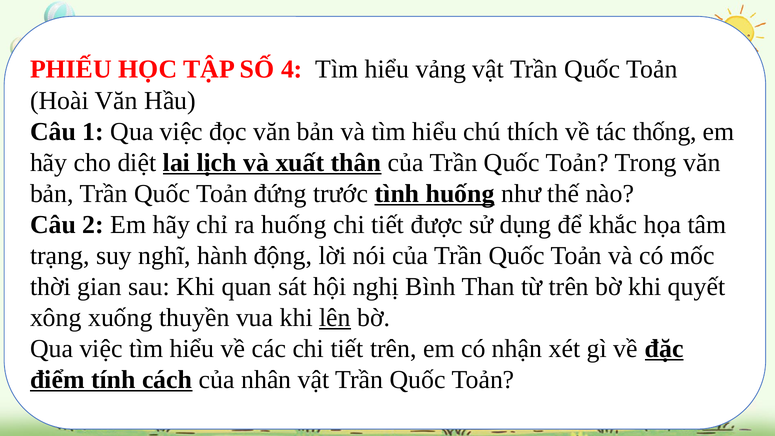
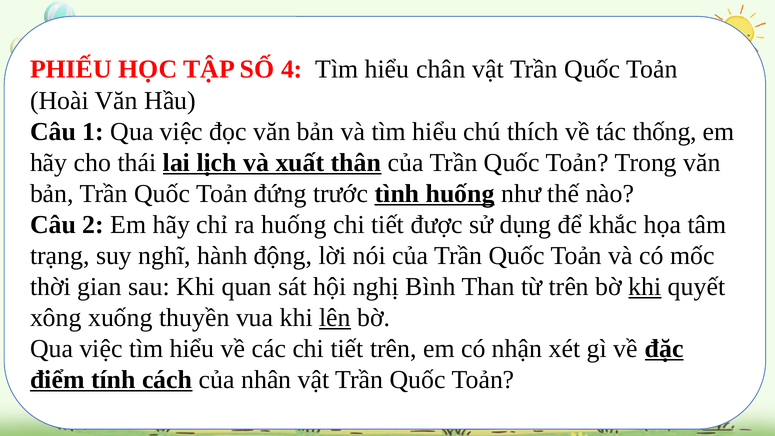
vảng: vảng -> chân
diệt: diệt -> thái
khi at (645, 287) underline: none -> present
